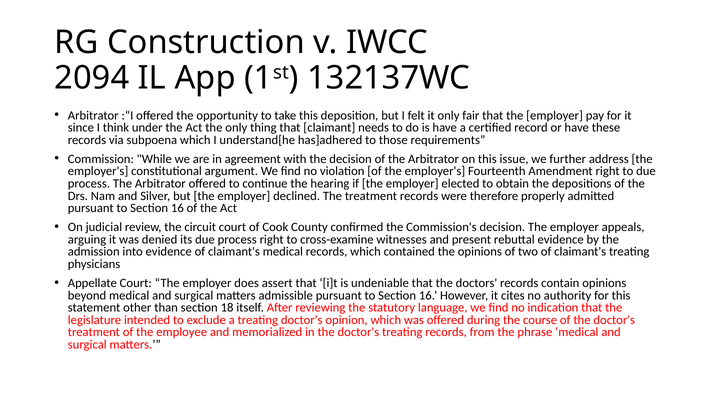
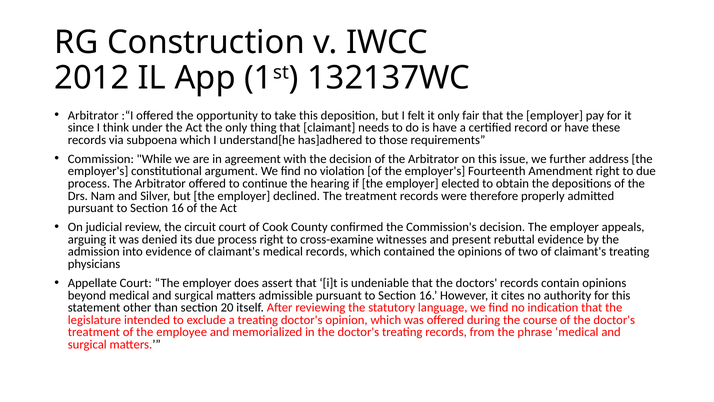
2094: 2094 -> 2012
18: 18 -> 20
